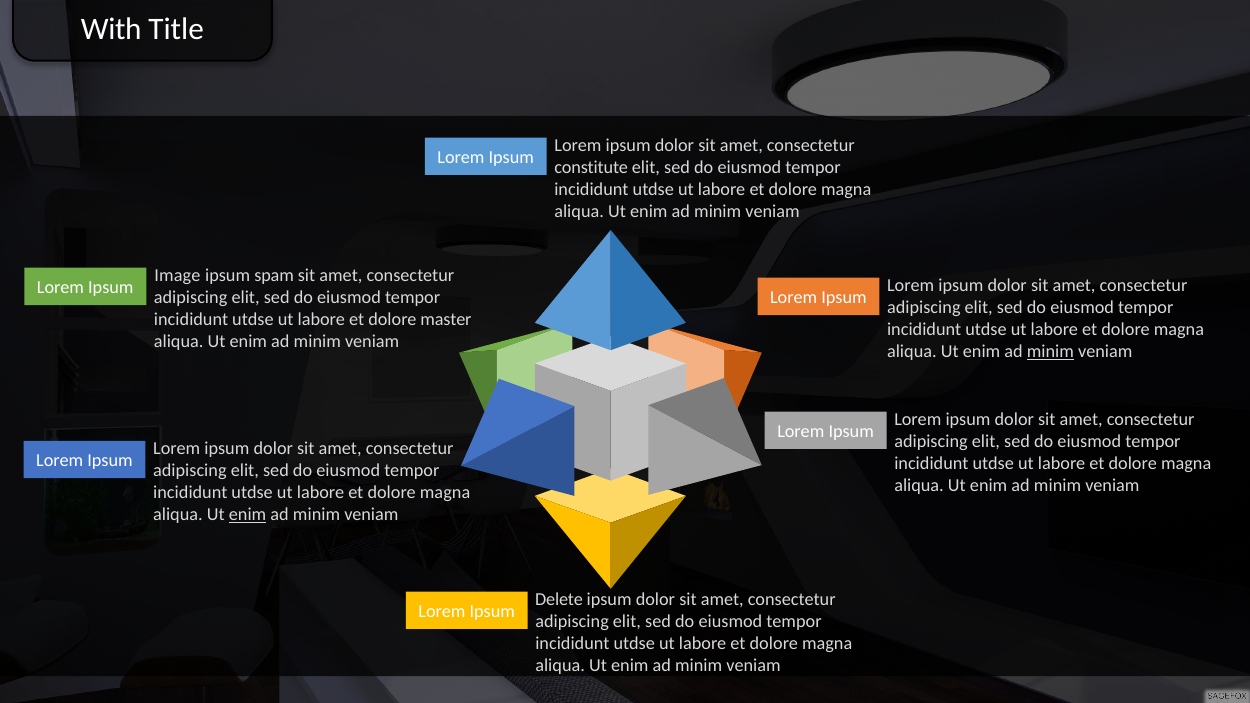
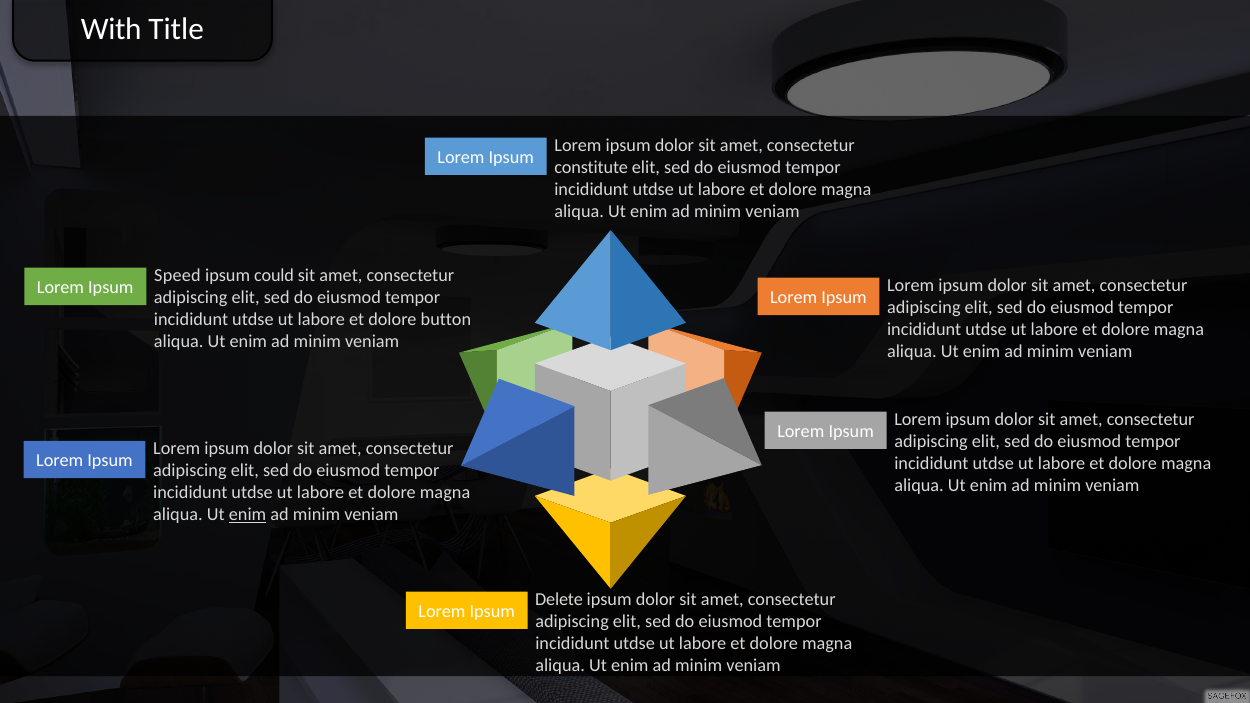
Image: Image -> Speed
spam: spam -> could
master: master -> button
minim at (1050, 351) underline: present -> none
